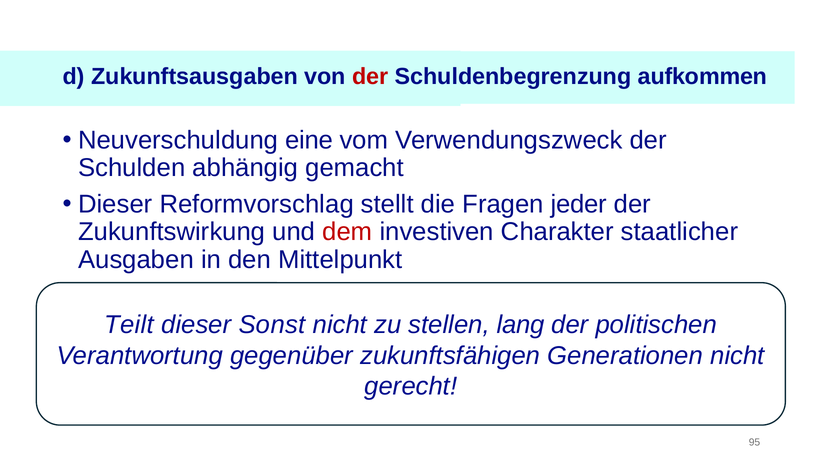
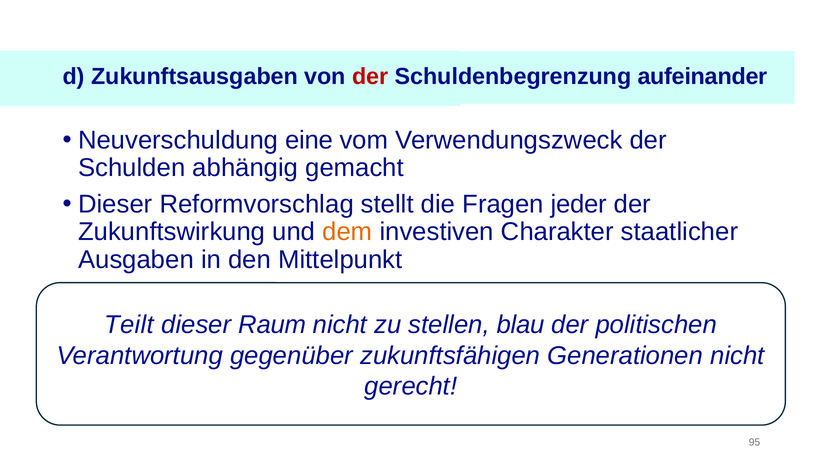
aufkommen: aufkommen -> aufeinander
dem colour: red -> orange
Sonst: Sonst -> Raum
lang: lang -> blau
